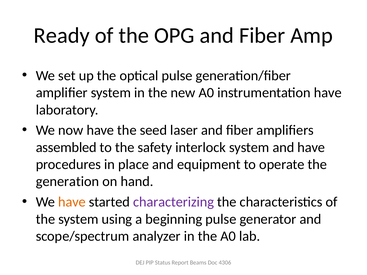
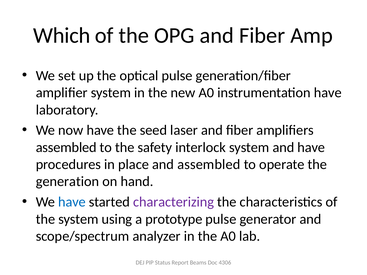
Ready: Ready -> Which
and equipment: equipment -> assembled
have at (72, 202) colour: orange -> blue
beginning: beginning -> prototype
